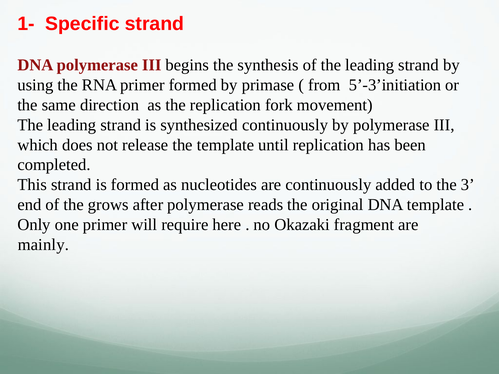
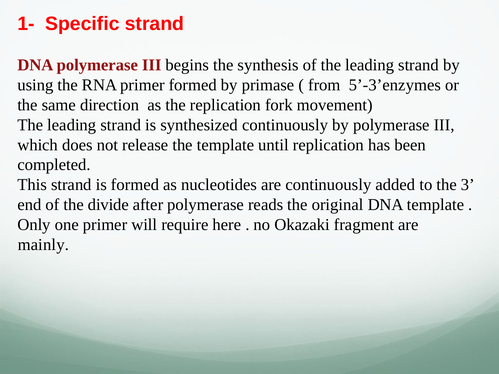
5’-3’initiation: 5’-3’initiation -> 5’-3’enzymes
grows: grows -> divide
